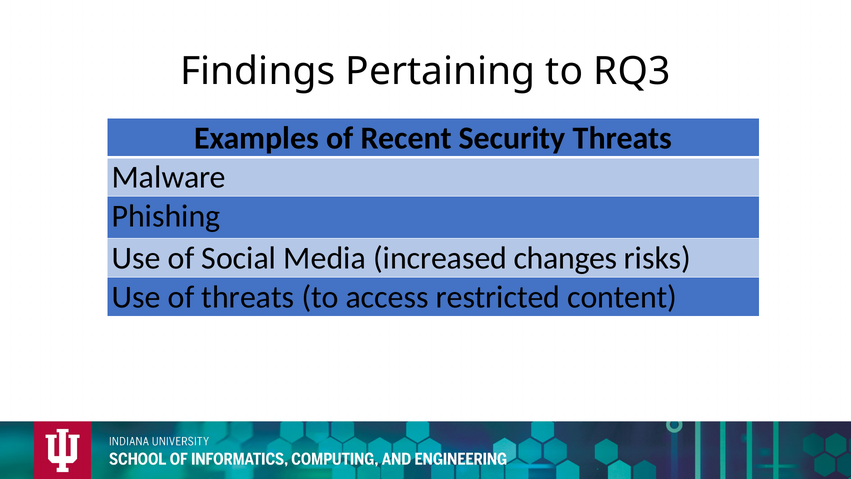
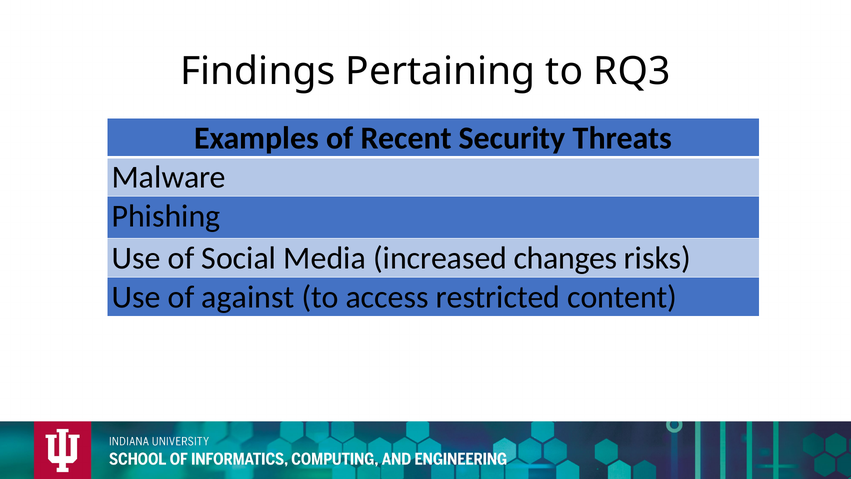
of threats: threats -> against
